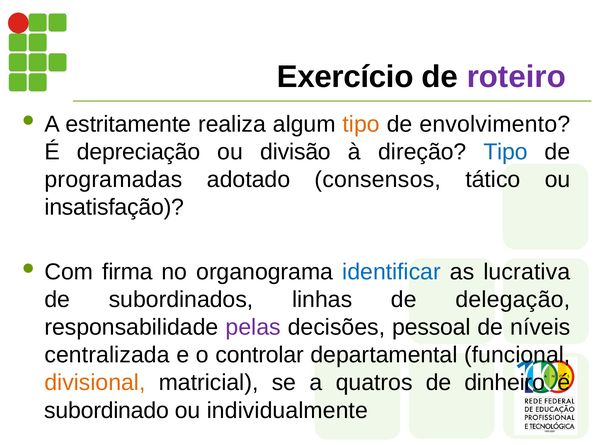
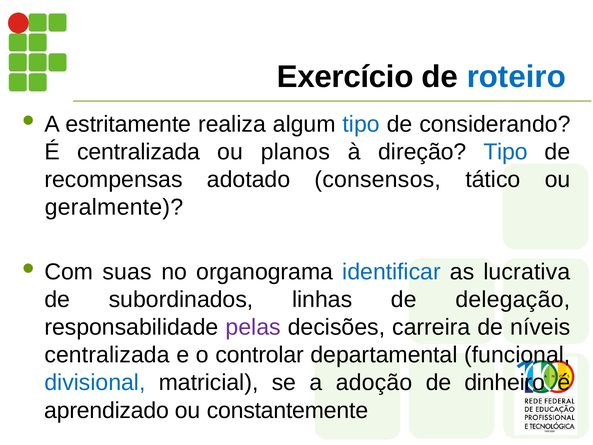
roteiro colour: purple -> blue
tipo at (361, 124) colour: orange -> blue
envolvimento: envolvimento -> considerando
É depreciação: depreciação -> centralizada
divisão: divisão -> planos
programadas: programadas -> recompensas
insatisfação: insatisfação -> geralmente
firma: firma -> suas
pessoal: pessoal -> carreira
divisional colour: orange -> blue
quatros: quatros -> adoção
subordinado: subordinado -> aprendizado
individualmente: individualmente -> constantemente
